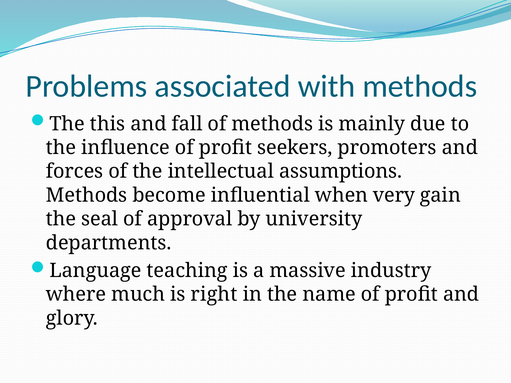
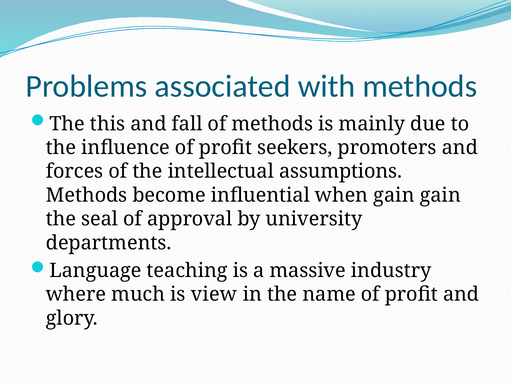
when very: very -> gain
right: right -> view
